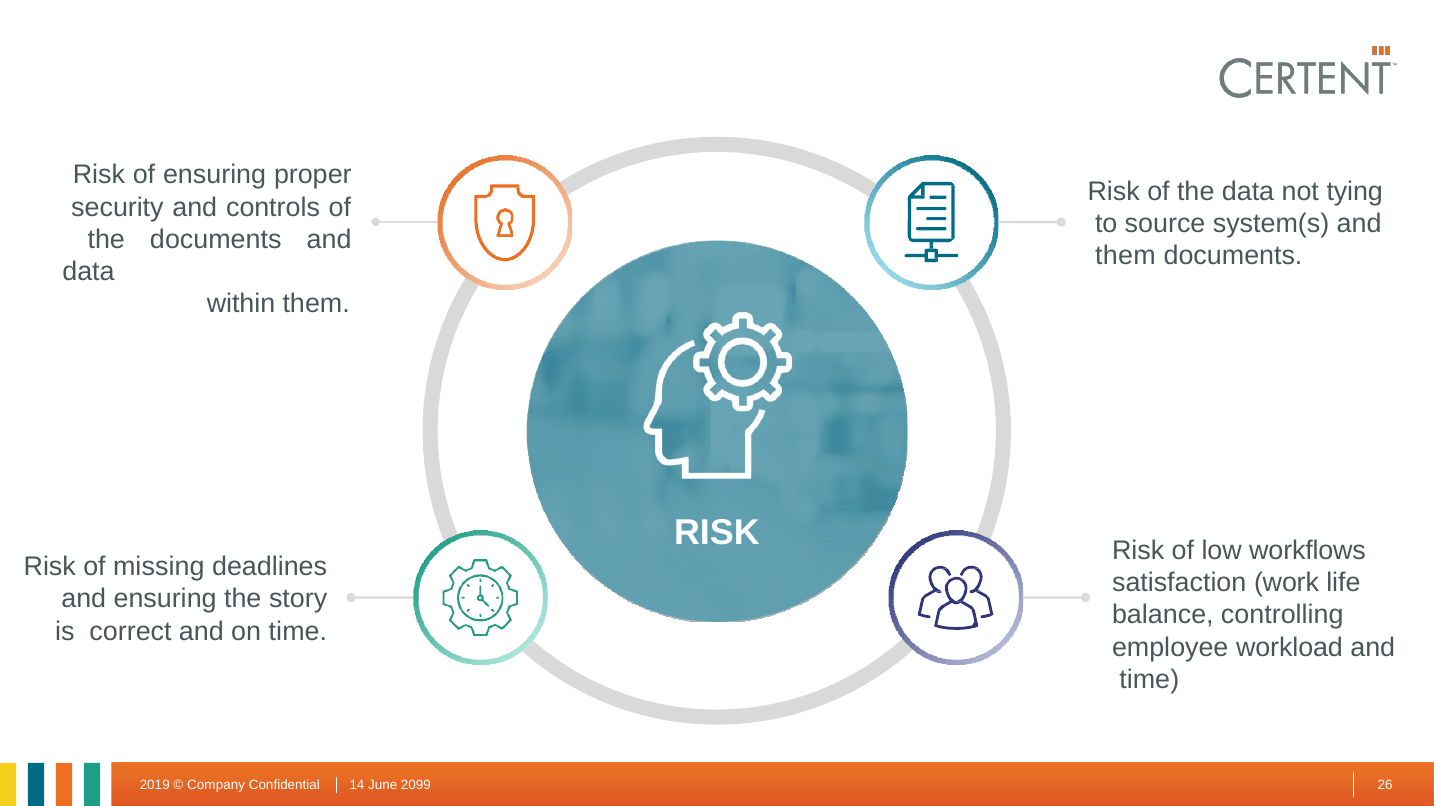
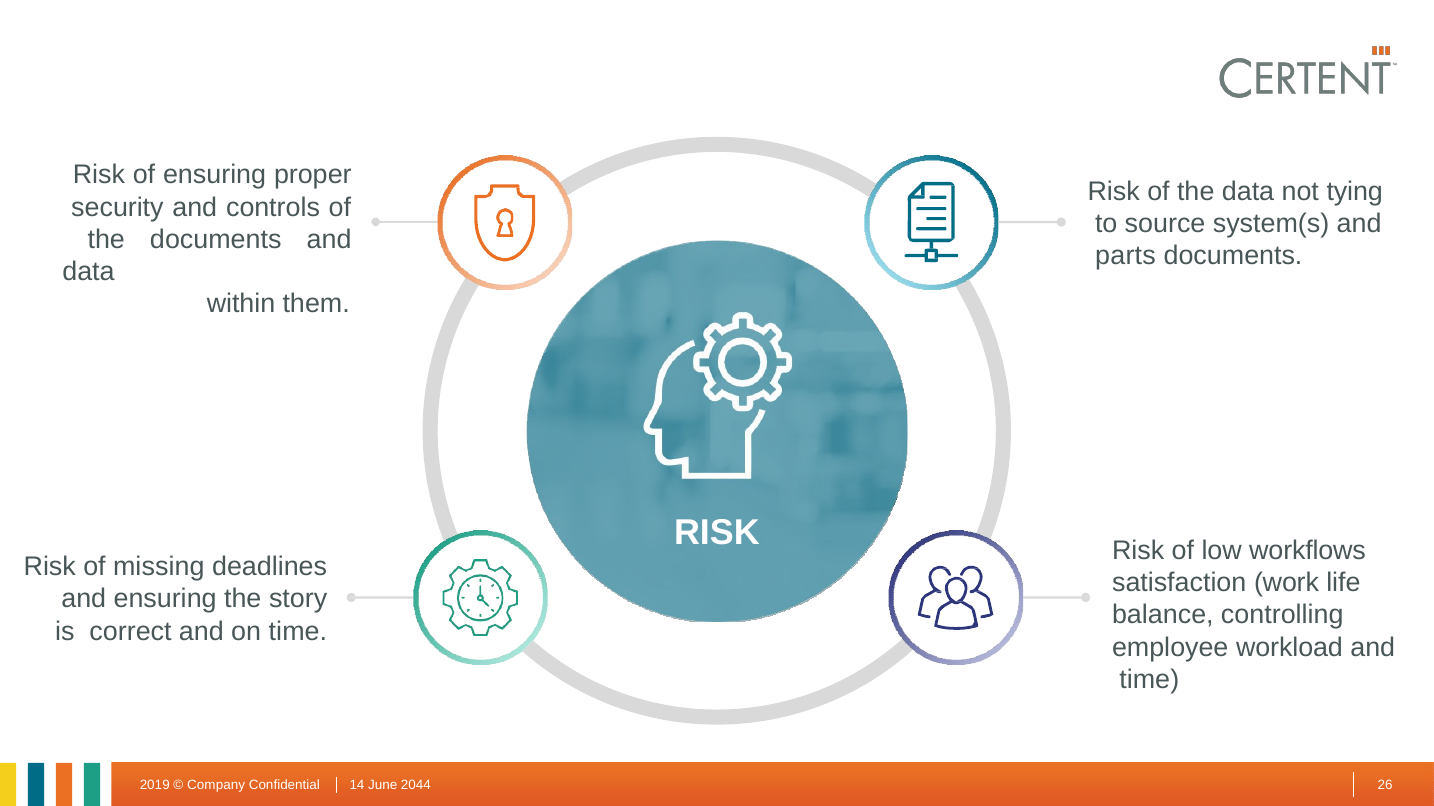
them at (1125, 256): them -> parts
2099: 2099 -> 2044
